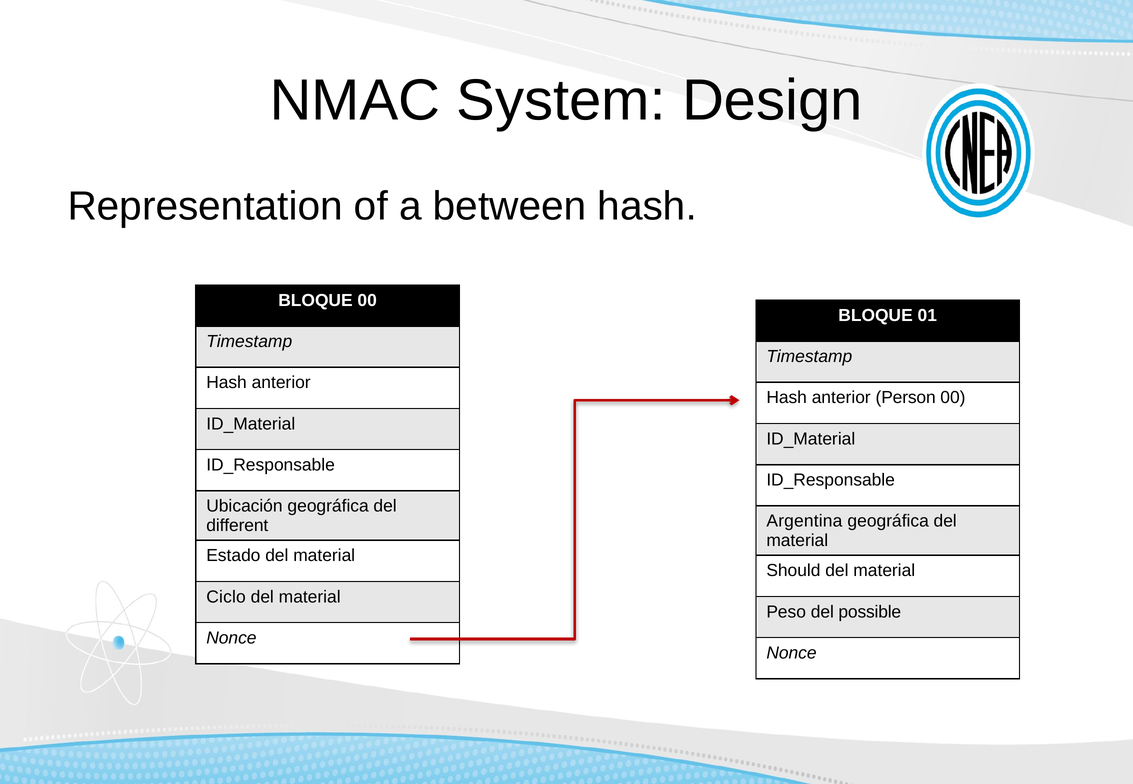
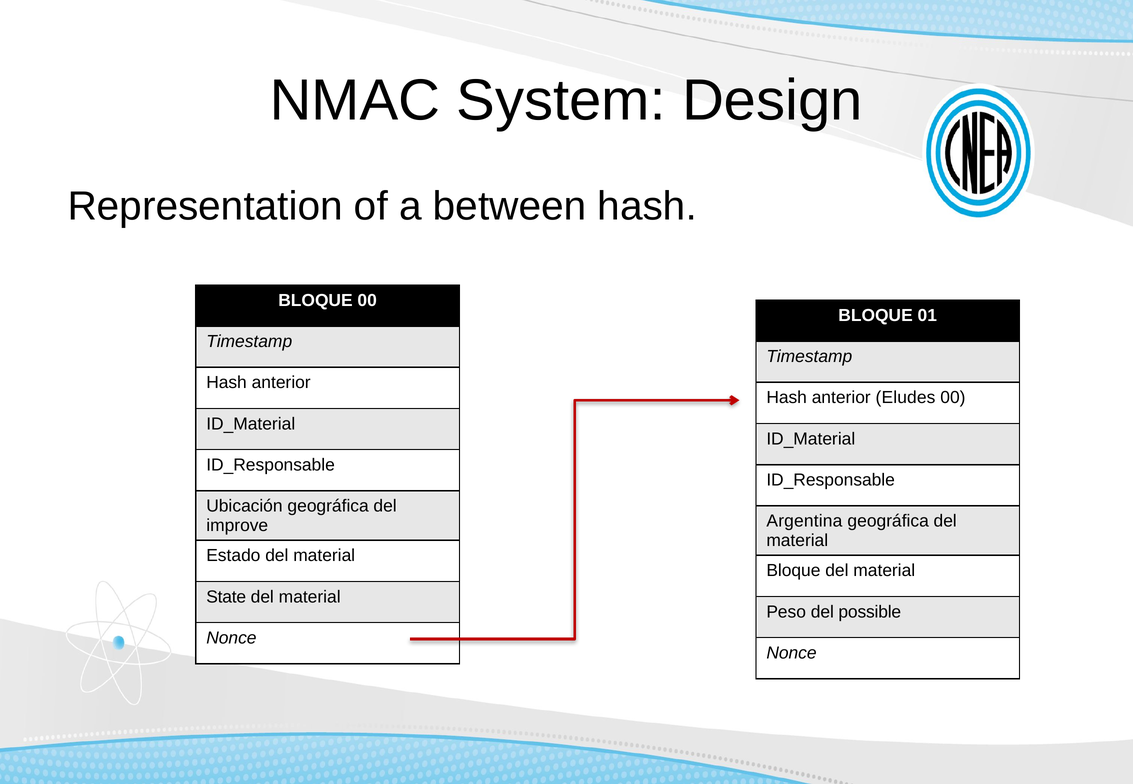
Person: Person -> Eludes
different: different -> improve
Should at (793, 571): Should -> Bloque
Ciclo: Ciclo -> State
